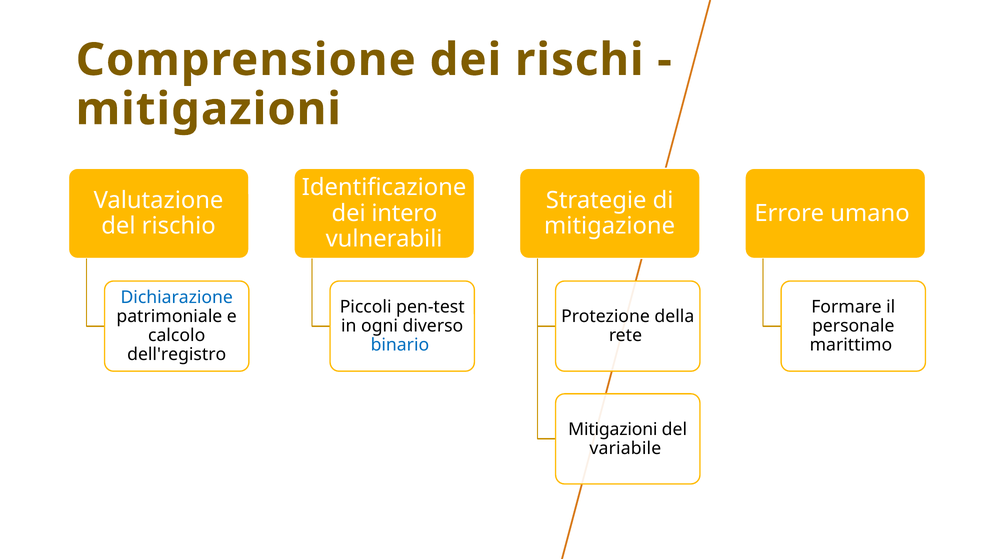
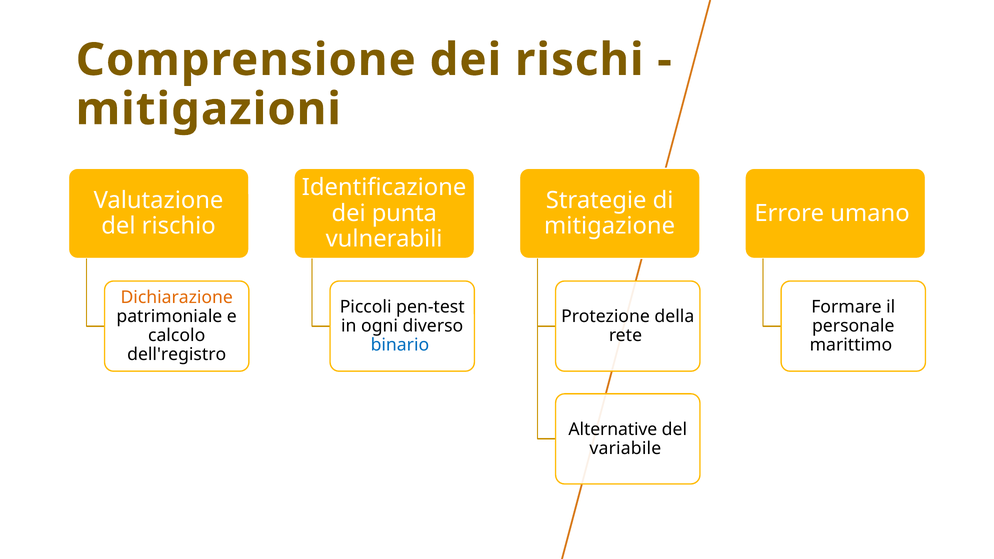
intero: intero -> punta
Dichiarazione colour: blue -> orange
Mitigazioni at (613, 429): Mitigazioni -> Alternative
